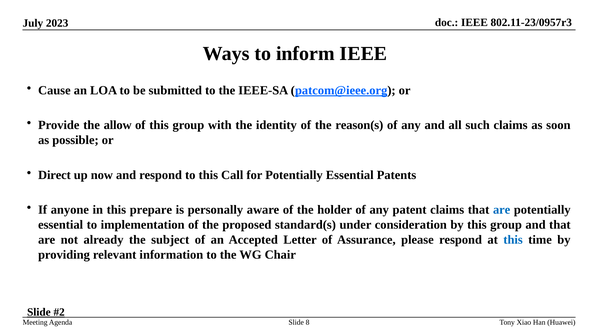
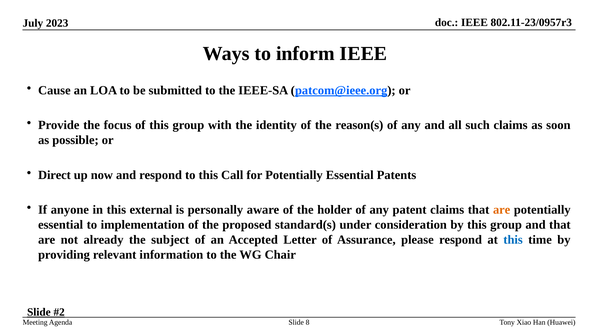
allow: allow -> focus
prepare: prepare -> external
are at (502, 210) colour: blue -> orange
